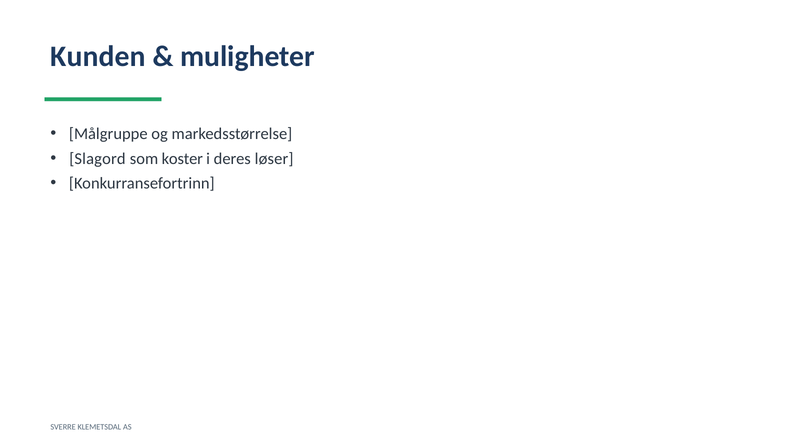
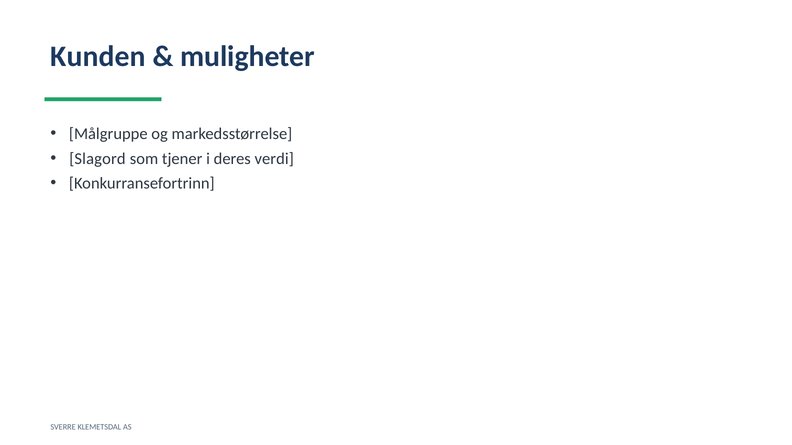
koster: koster -> tjener
løser: løser -> verdi
